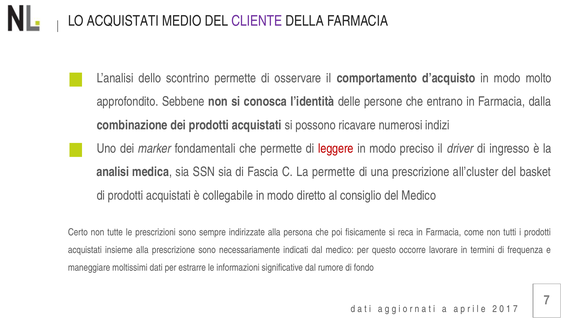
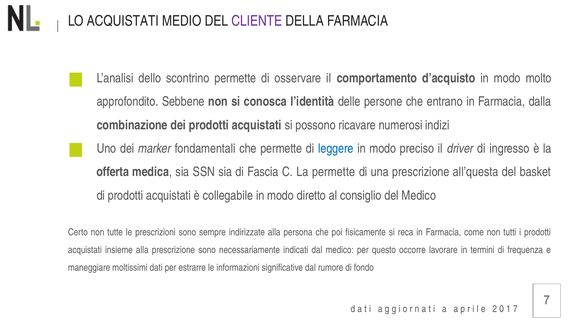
leggere colour: red -> blue
analisi: analisi -> offerta
all’cluster: all’cluster -> all’questa
